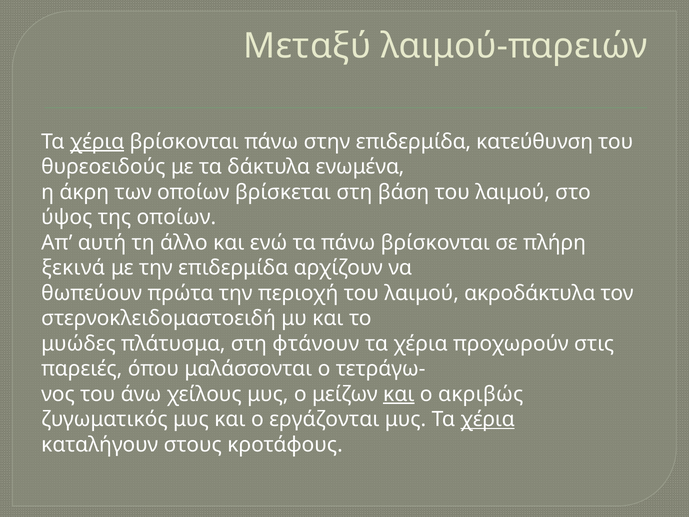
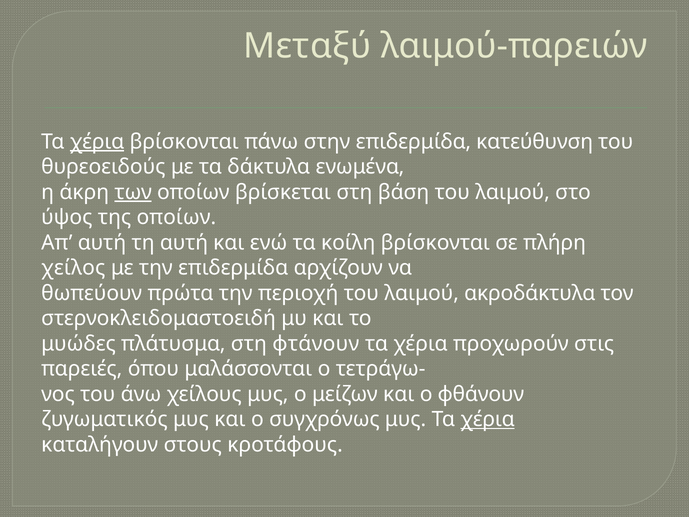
των underline: none -> present
τη άλλο: άλλο -> αυτή
τα πάνω: πάνω -> κοίλη
ξεκινά: ξεκινά -> χείλος
και at (399, 394) underline: present -> none
ακριβώς: ακριβώς -> φθάνουν
εργάζονται: εργάζονται -> συγχρόνως
